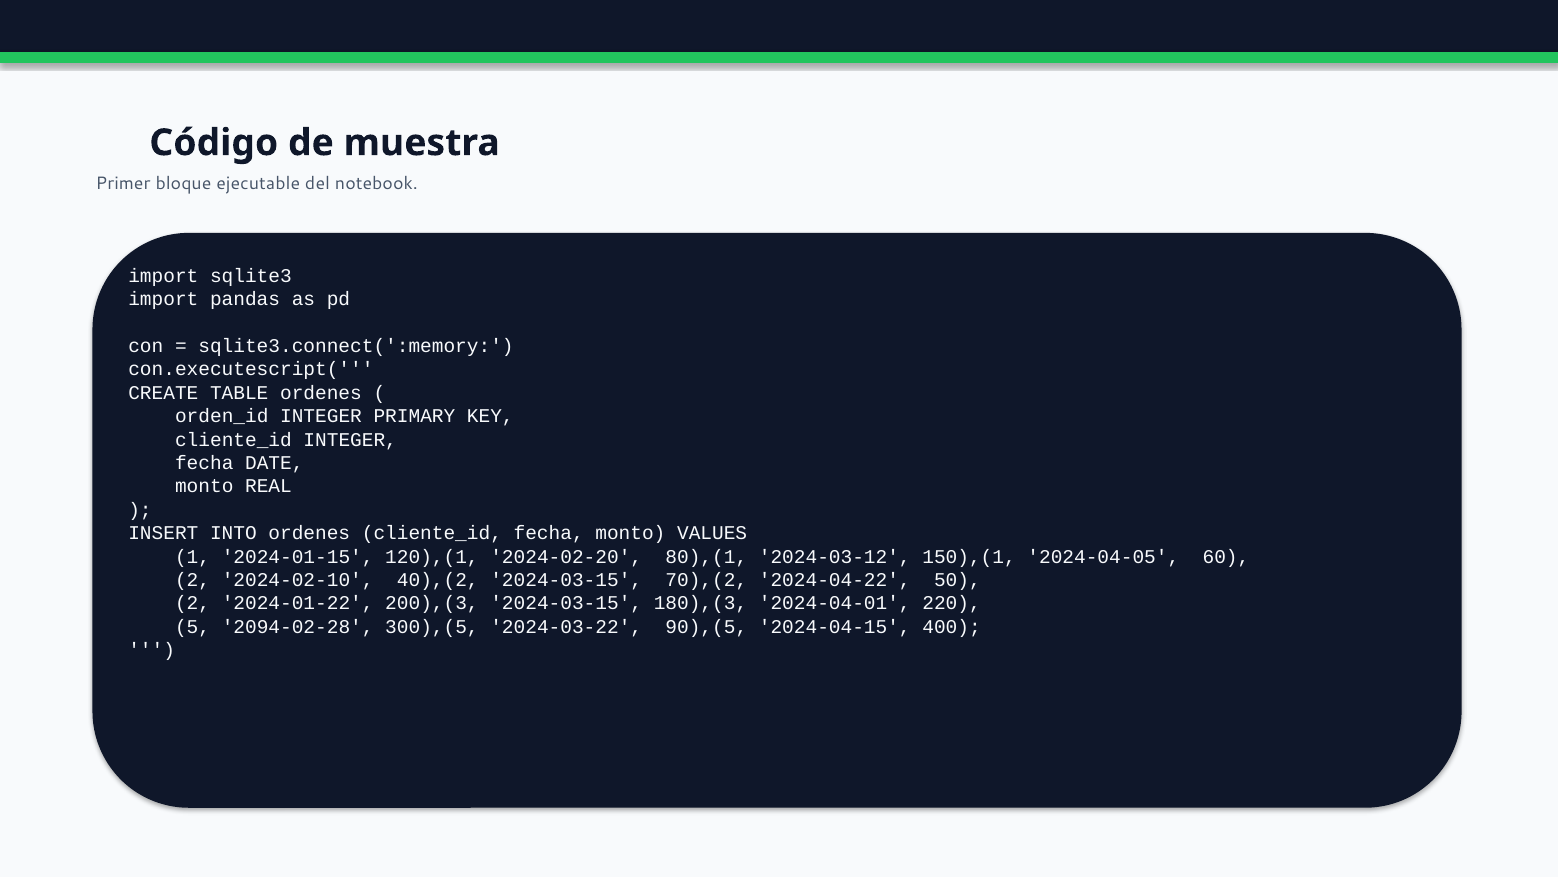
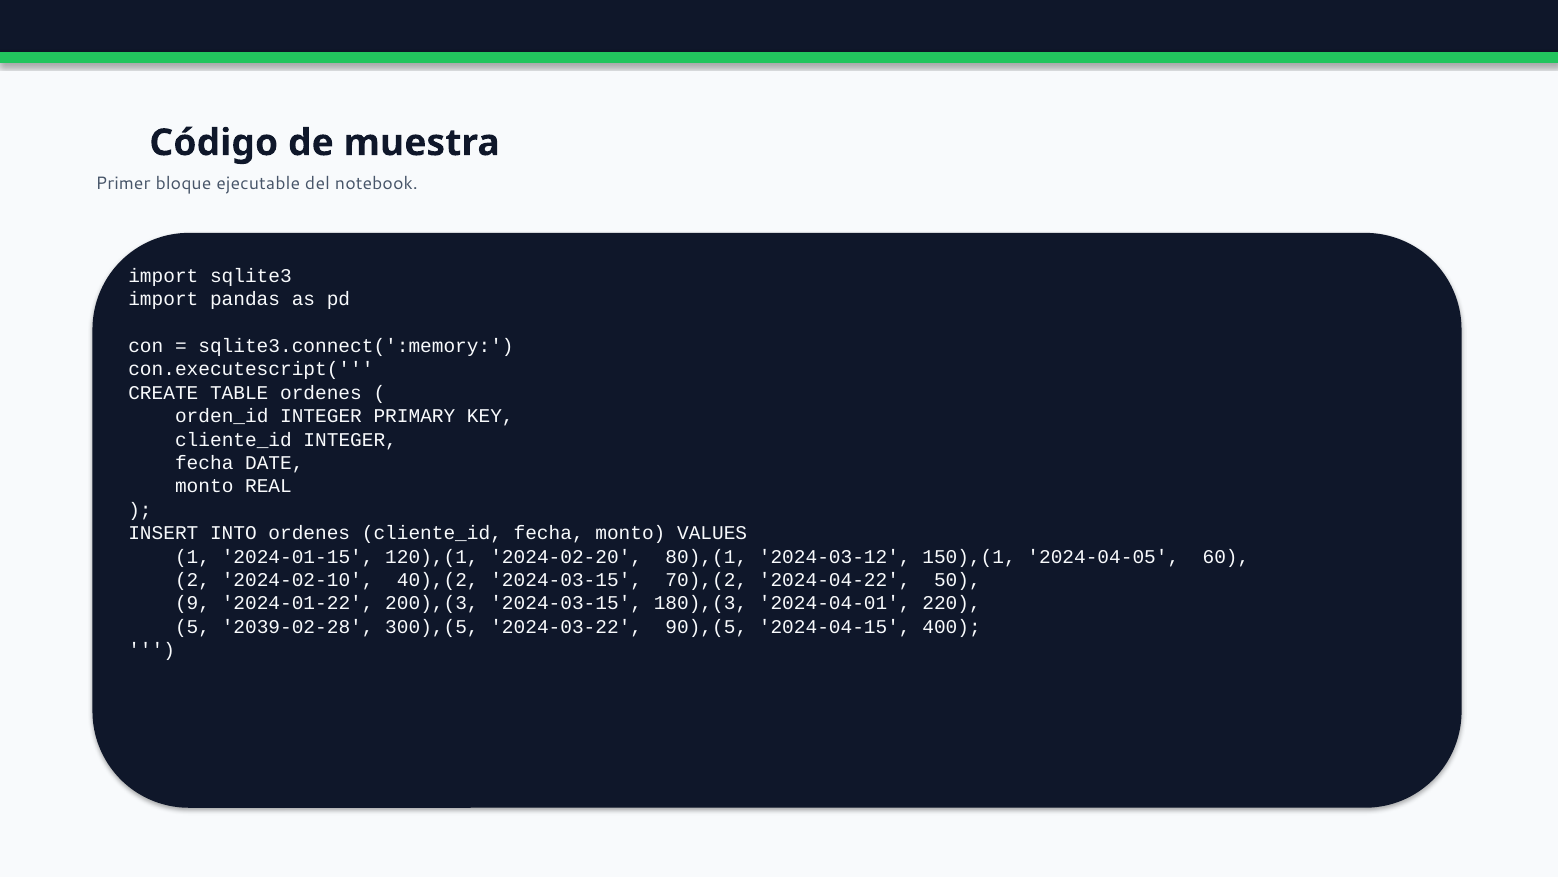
2 at (193, 603): 2 -> 9
2094-02-28: 2094-02-28 -> 2039-02-28
